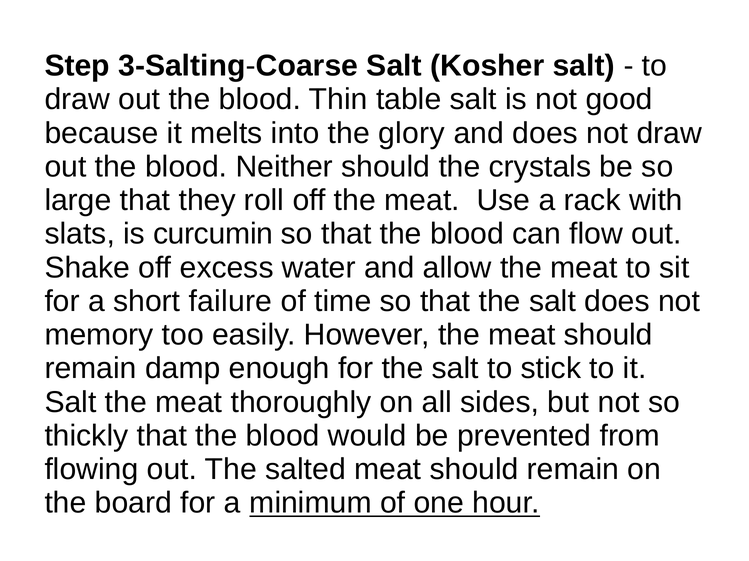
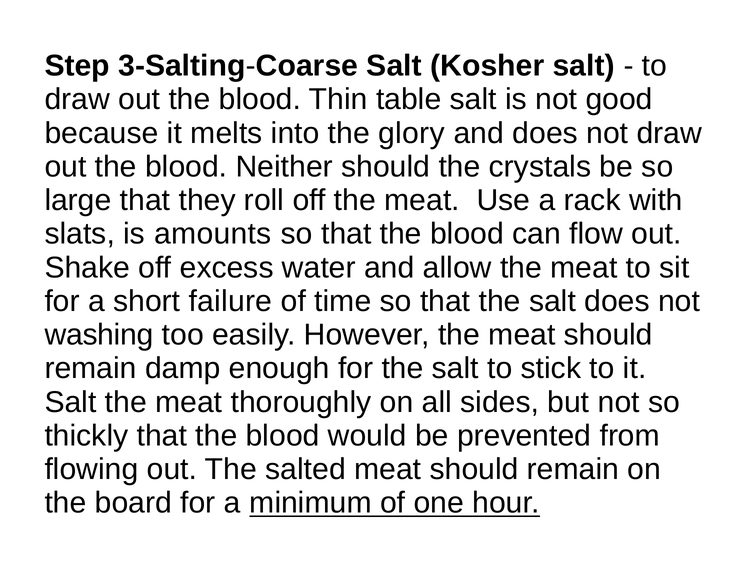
curcumin: curcumin -> amounts
memory: memory -> washing
